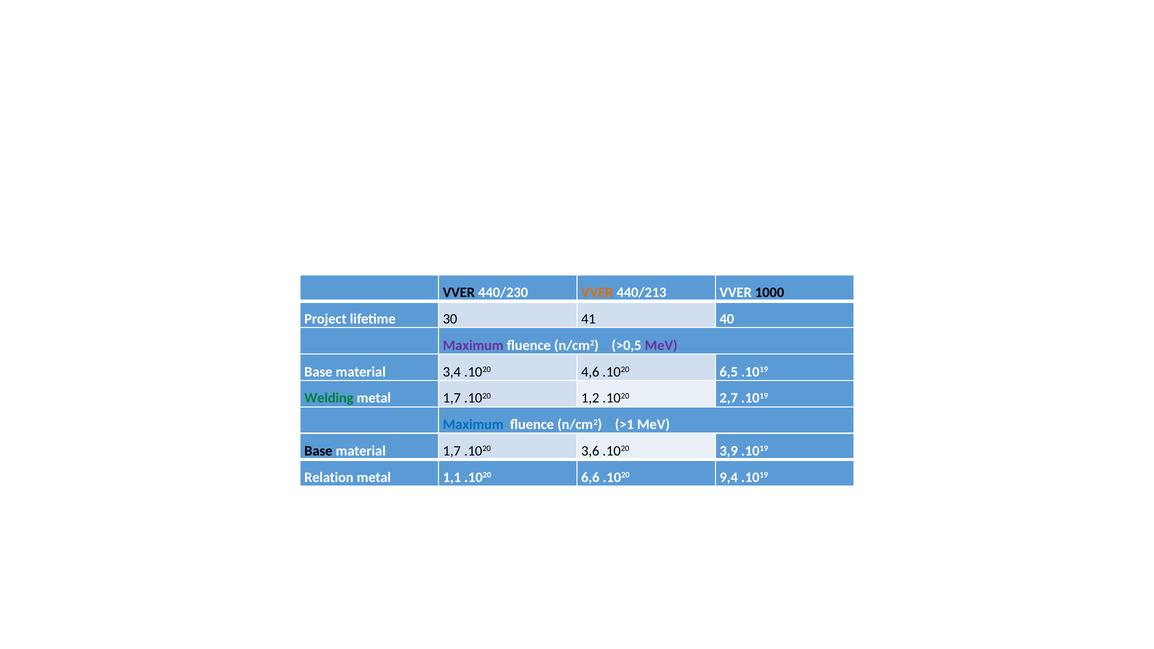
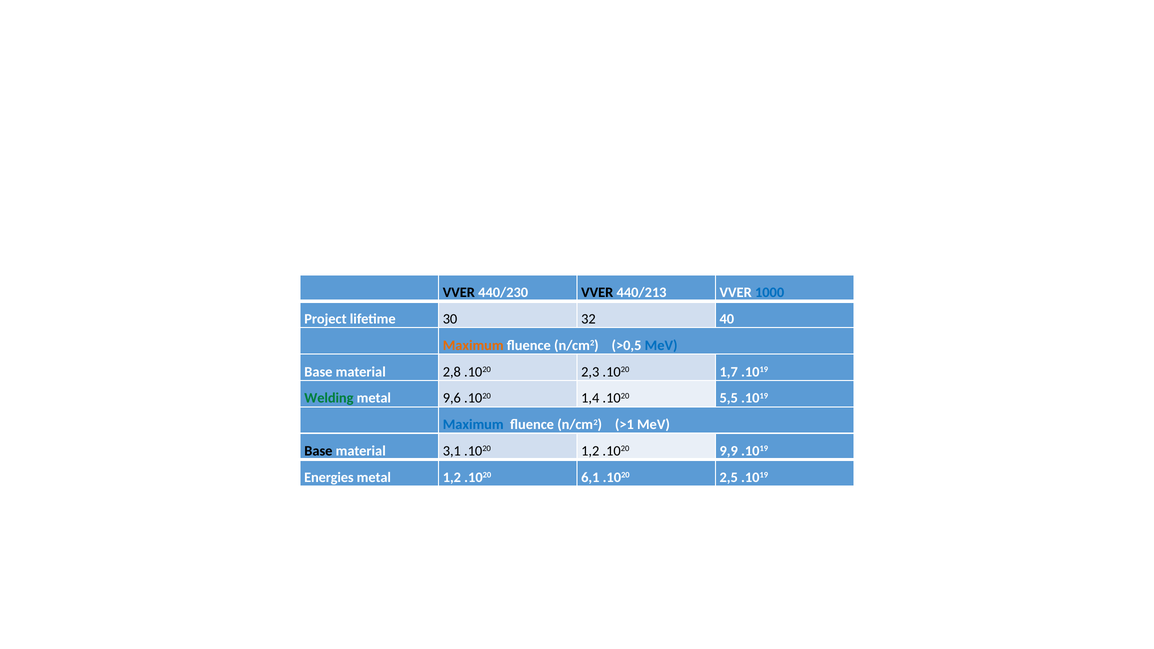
VVER at (597, 293) colour: orange -> black
1000 colour: black -> blue
41: 41 -> 32
Maximum at (473, 345) colour: purple -> orange
MeV at (661, 345) colour: purple -> blue
3,4: 3,4 -> 2,8
4,6: 4,6 -> 2,3
6,5: 6,5 -> 1,7
metal 1,7: 1,7 -> 9,6
1,2: 1,2 -> 1,4
2,7: 2,7 -> 5,5
material 1,7: 1,7 -> 3,1
.1020 3,6: 3,6 -> 1,2
3,9: 3,9 -> 9,9
Relation: Relation -> Energies
metal 1,1: 1,1 -> 1,2
6,6: 6,6 -> 6,1
9,4: 9,4 -> 2,5
